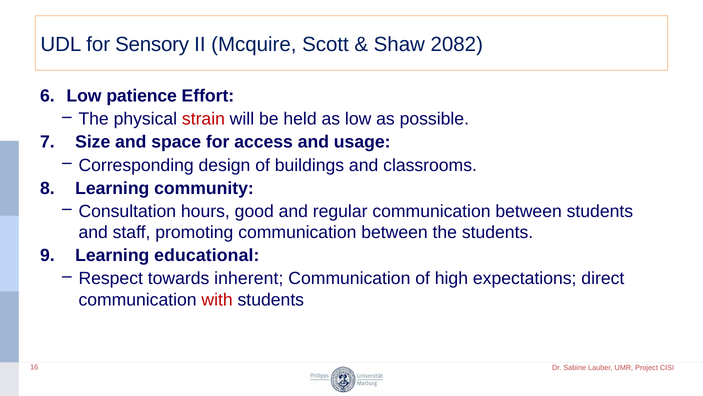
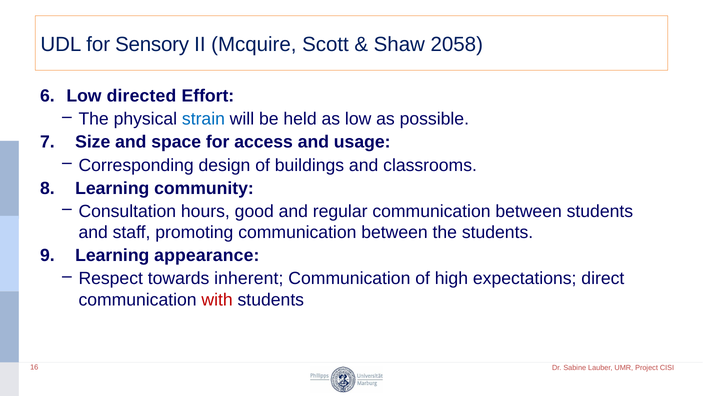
2082: 2082 -> 2058
patience: patience -> directed
strain colour: red -> blue
educational: educational -> appearance
